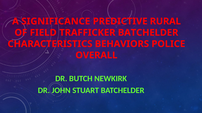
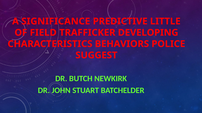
RURAL: RURAL -> LITTLE
TRAFFICKER BATCHELDER: BATCHELDER -> DEVELOPING
OVERALL: OVERALL -> SUGGEST
